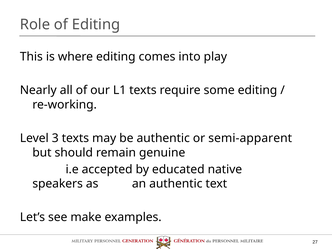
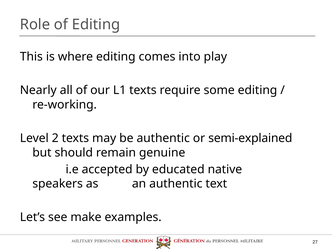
3: 3 -> 2
semi-apparent: semi-apparent -> semi-explained
